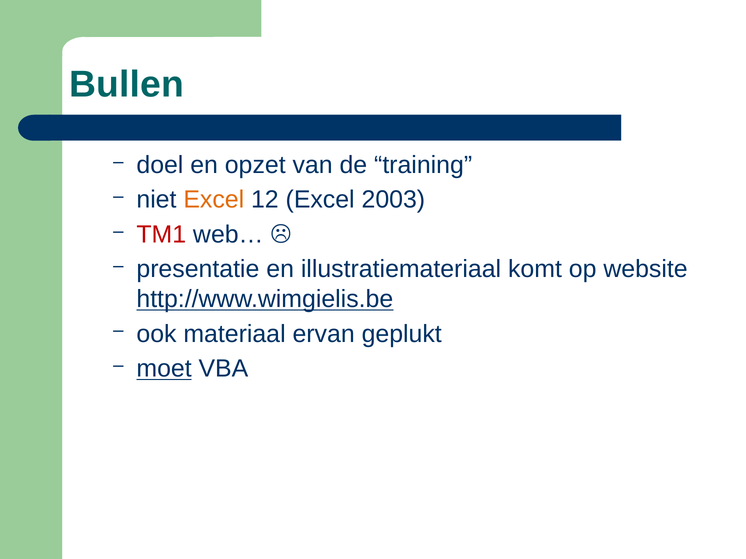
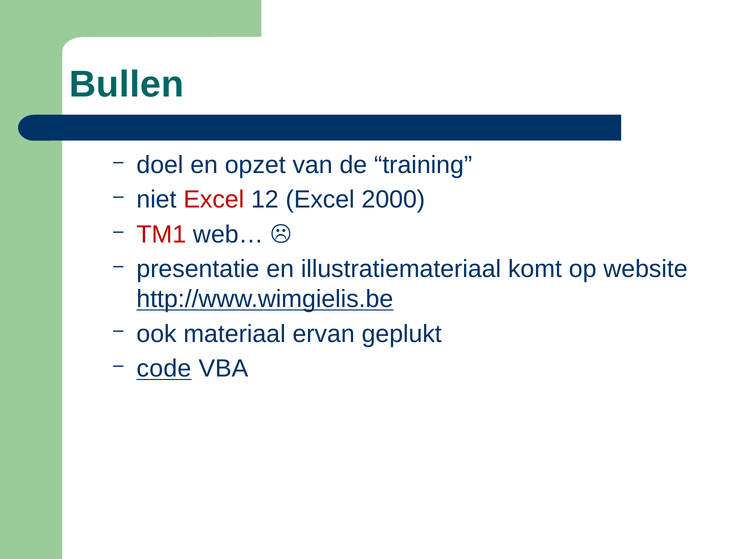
Excel at (214, 200) colour: orange -> red
2003: 2003 -> 2000
moet: moet -> code
